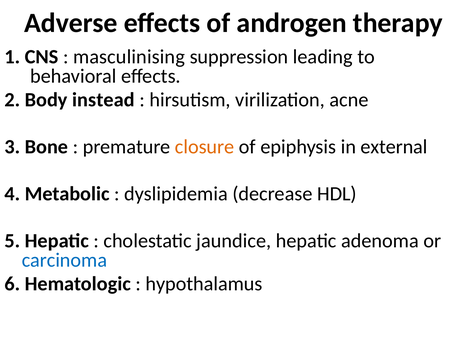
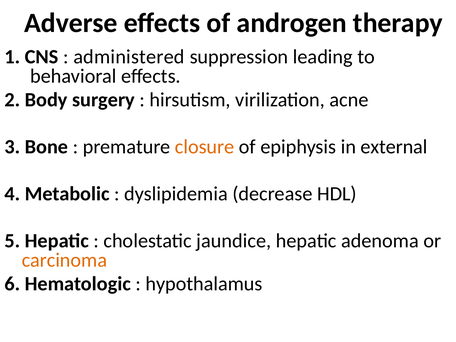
masculinising: masculinising -> administered
instead: instead -> surgery
carcinoma colour: blue -> orange
